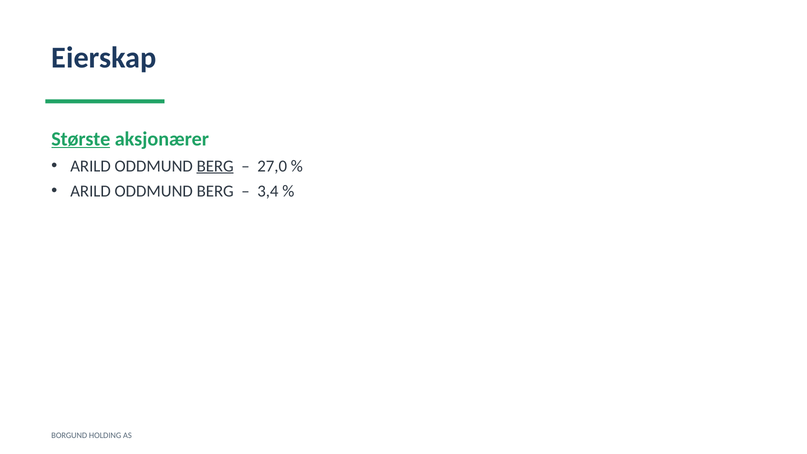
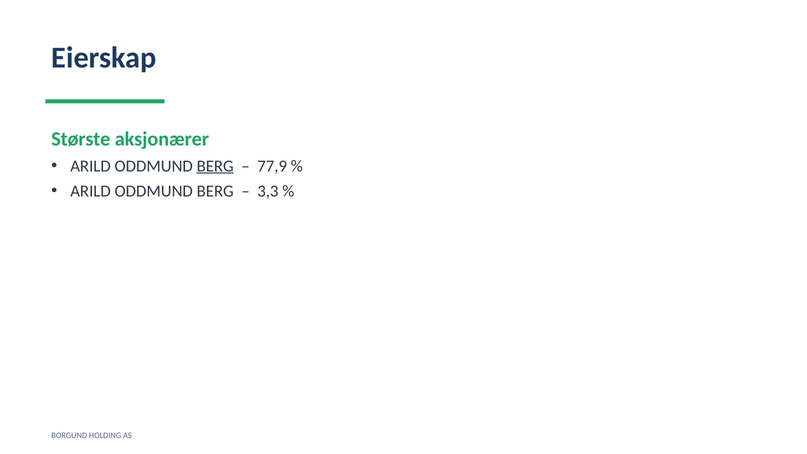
Største underline: present -> none
27,0: 27,0 -> 77,9
3,4: 3,4 -> 3,3
